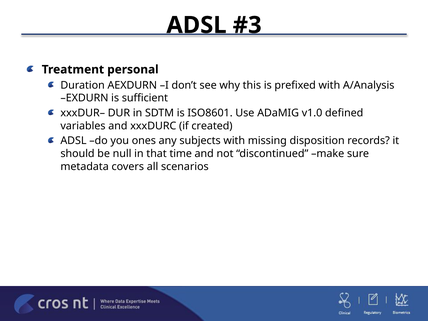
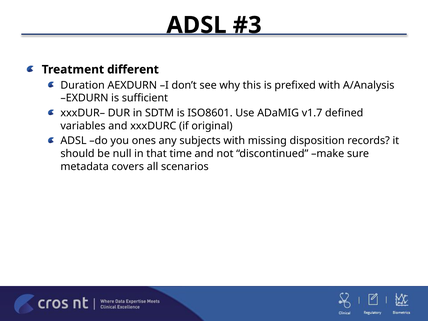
personal: personal -> different
v1.0: v1.0 -> v1.7
created: created -> original
